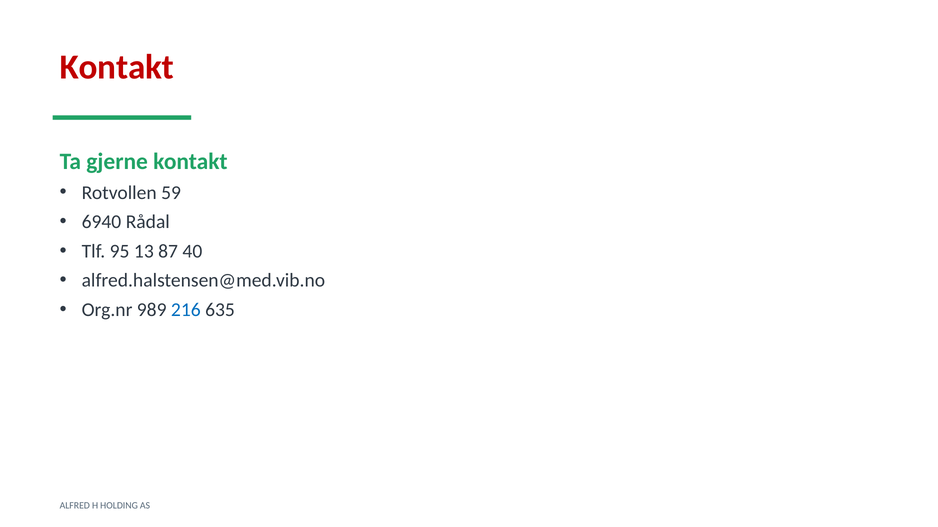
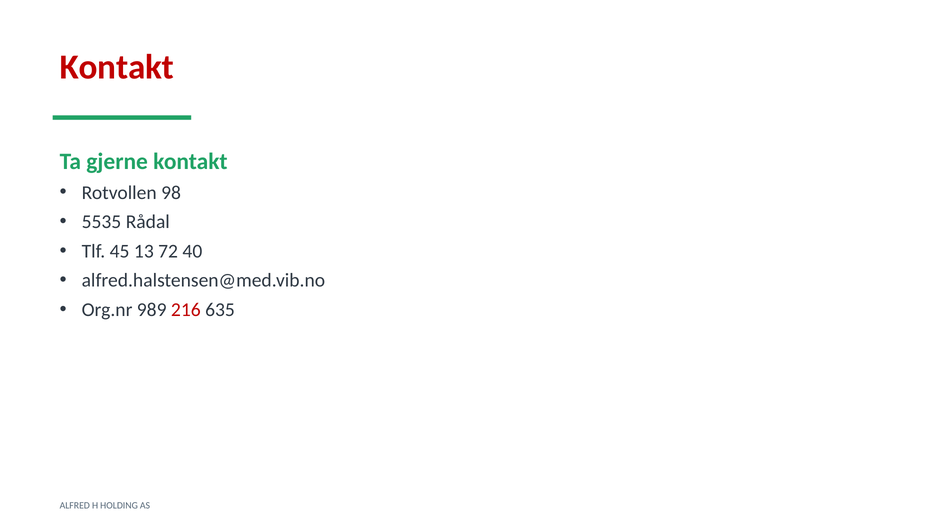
59: 59 -> 98
6940: 6940 -> 5535
95: 95 -> 45
87: 87 -> 72
216 colour: blue -> red
